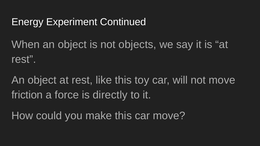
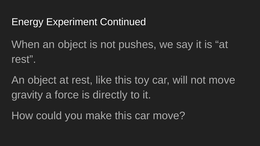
objects: objects -> pushes
friction: friction -> gravity
